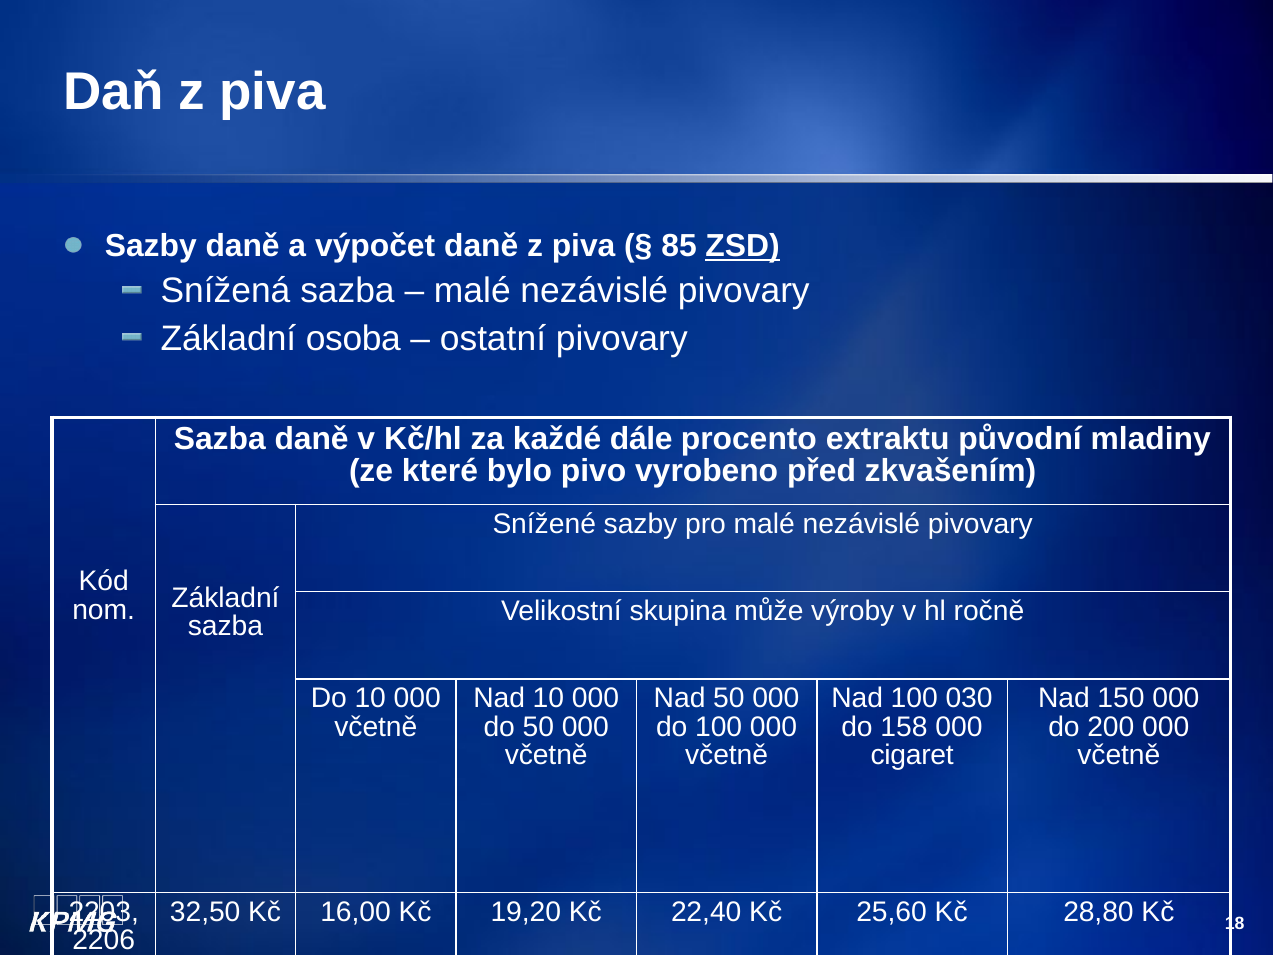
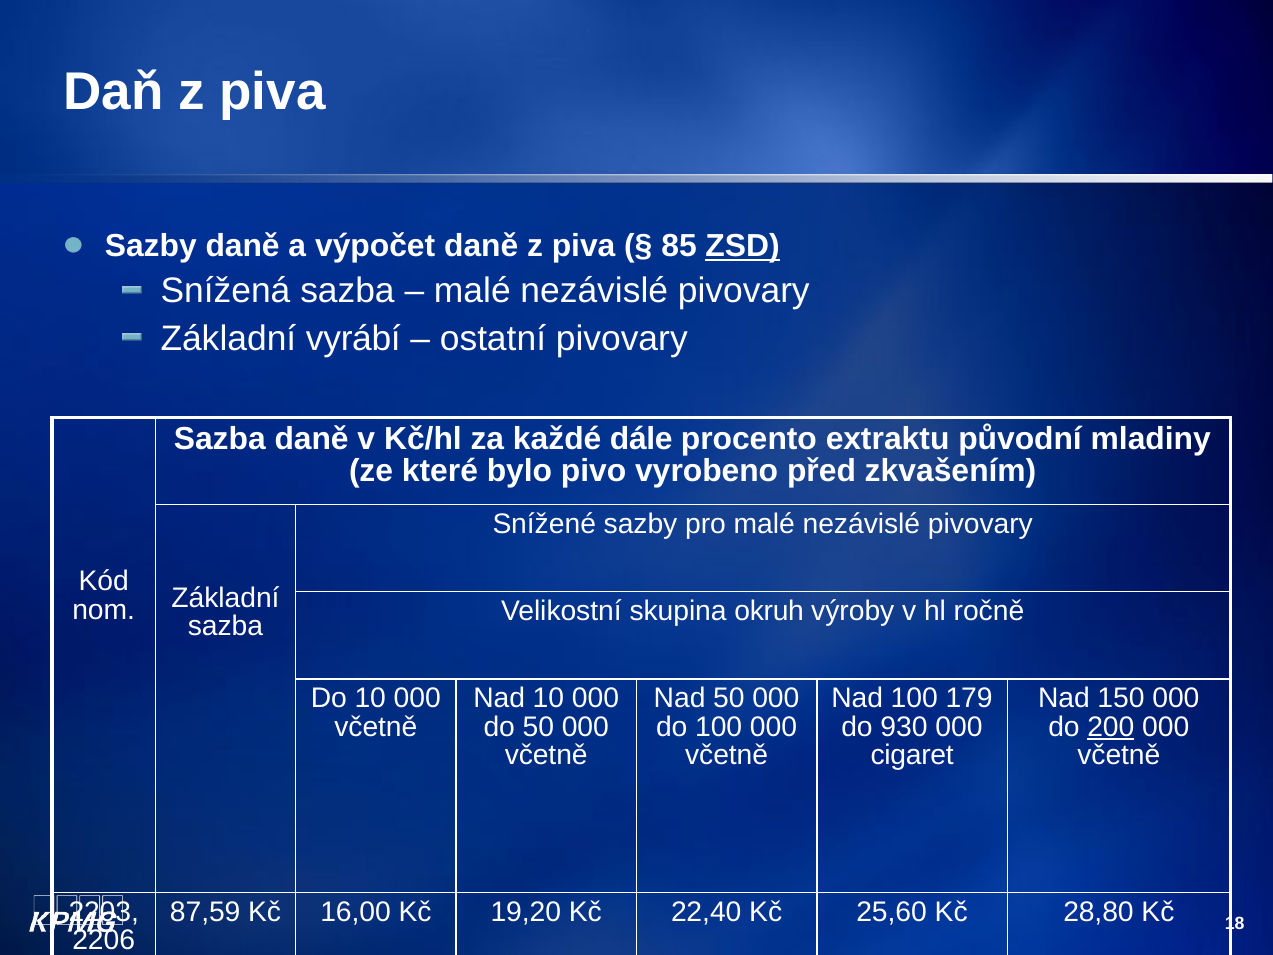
osoba: osoba -> vyrábí
může: může -> okruh
030: 030 -> 179
158: 158 -> 930
200 underline: none -> present
32,50: 32,50 -> 87,59
